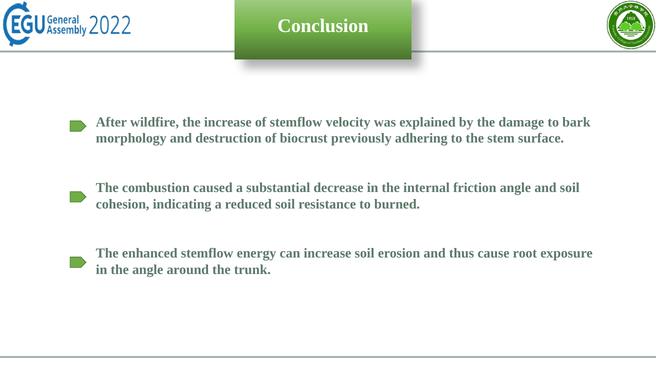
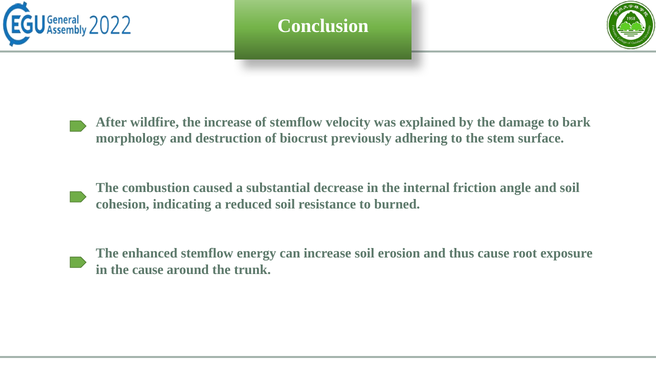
the angle: angle -> cause
